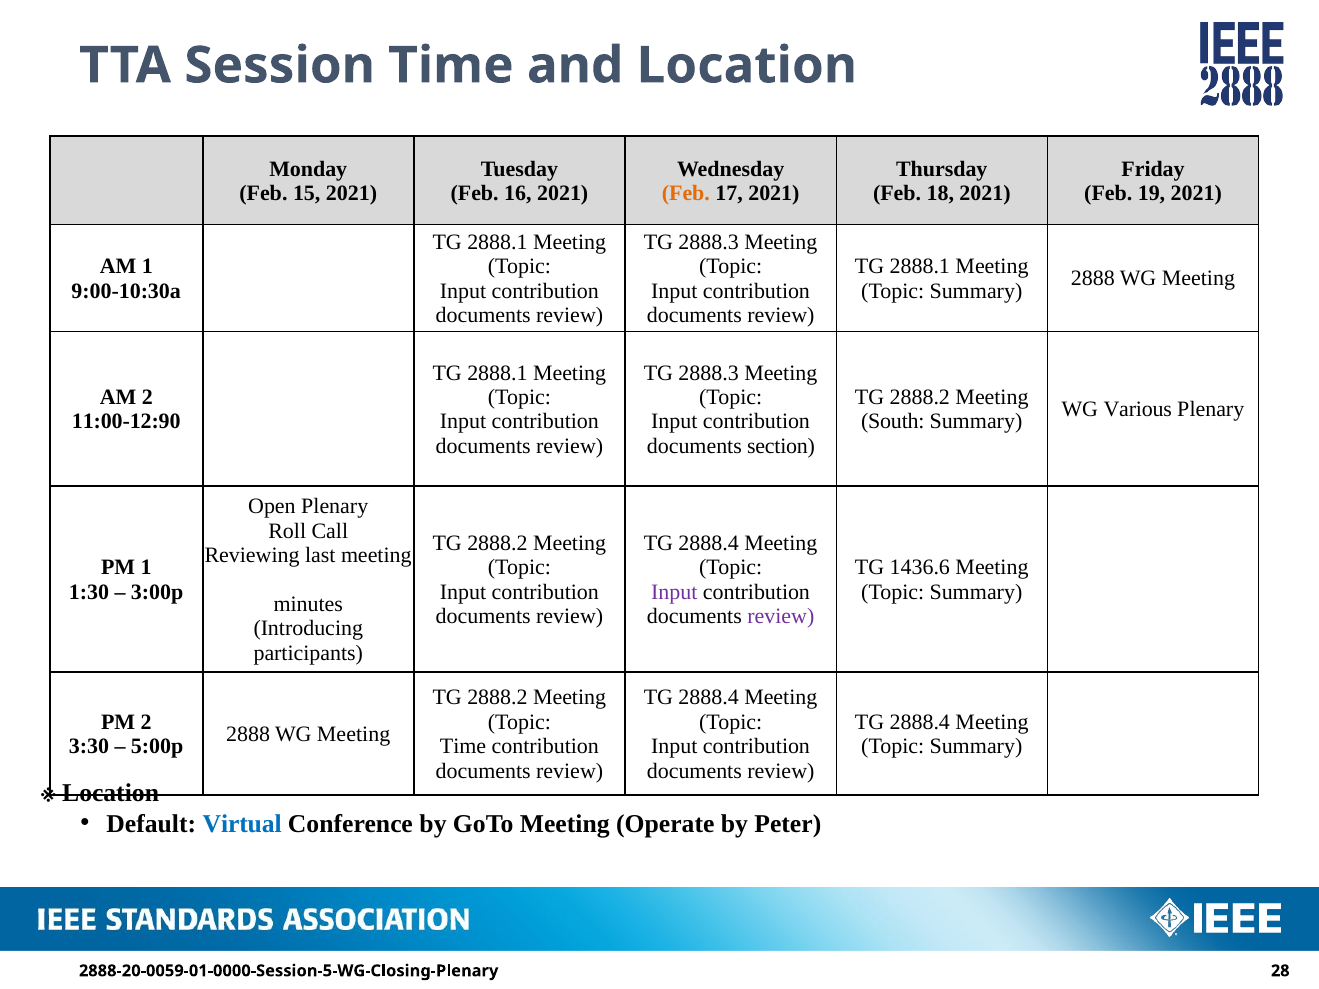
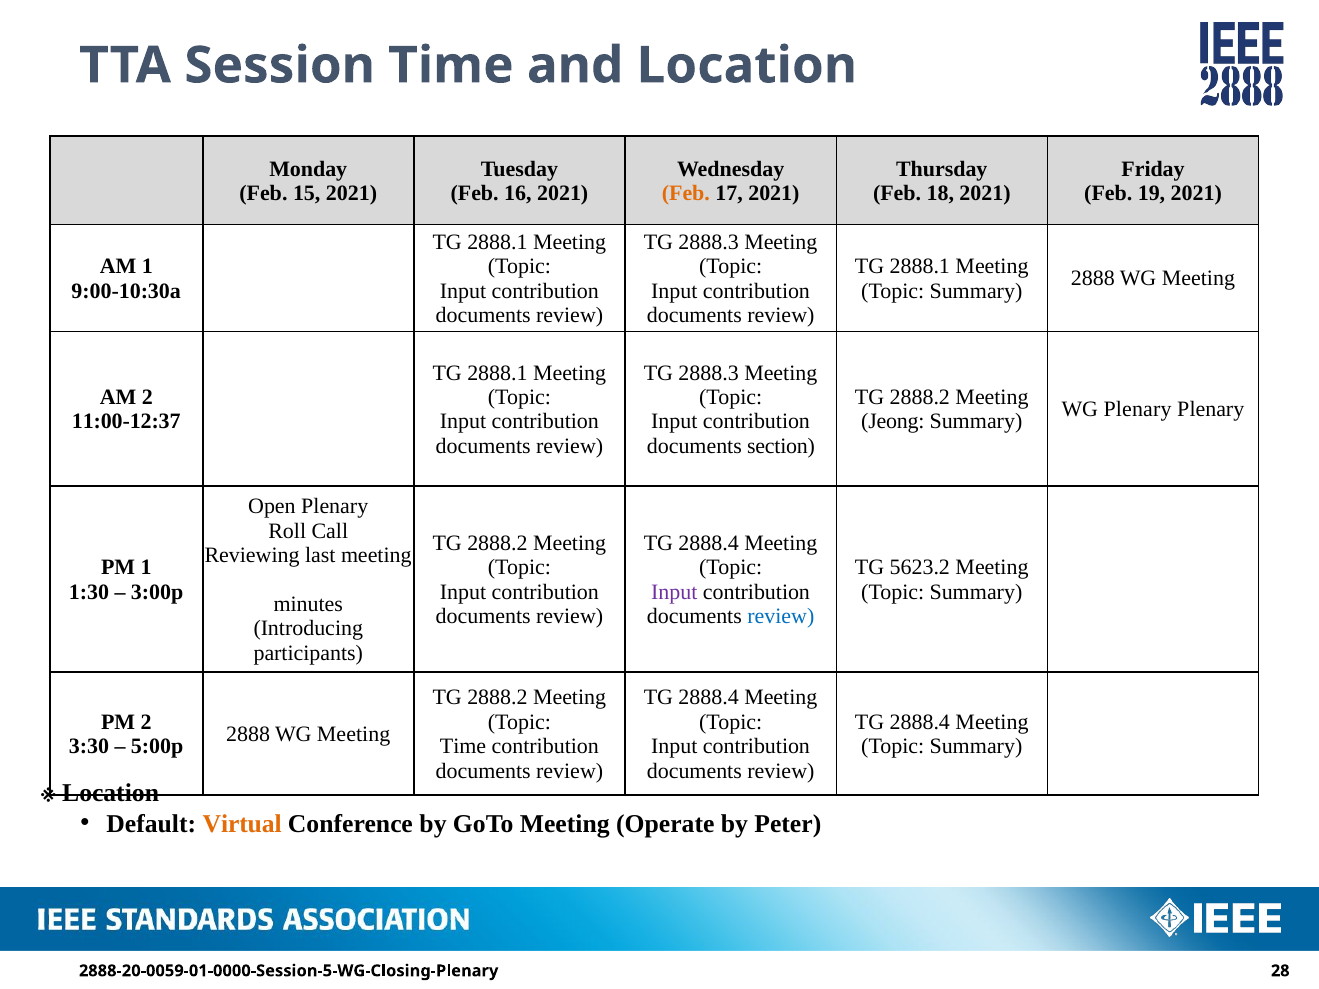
WG Various: Various -> Plenary
11:00-12:90: 11:00-12:90 -> 11:00-12:37
South: South -> Jeong
1436.6: 1436.6 -> 5623.2
review at (781, 616) colour: purple -> blue
Virtual colour: blue -> orange
